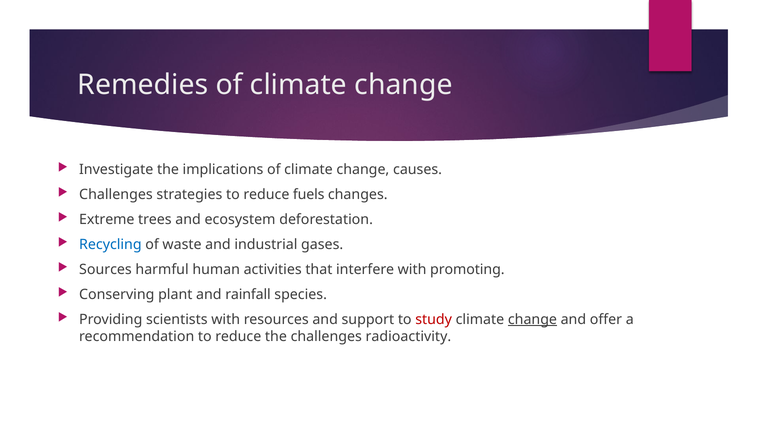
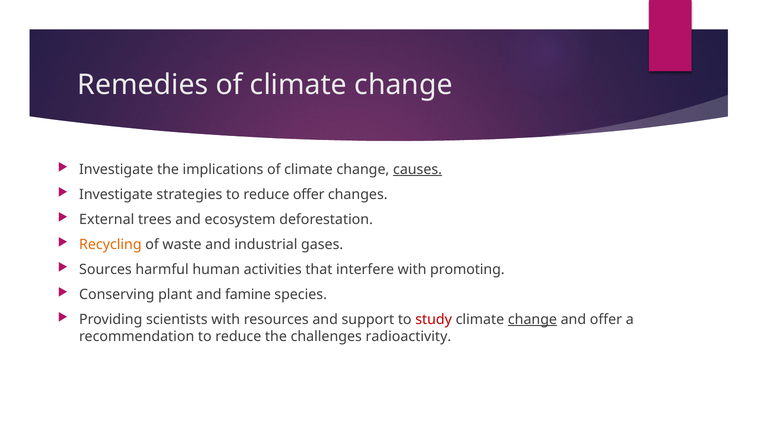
causes underline: none -> present
Challenges at (116, 194): Challenges -> Investigate
reduce fuels: fuels -> offer
Extreme: Extreme -> External
Recycling colour: blue -> orange
rainfall: rainfall -> famine
